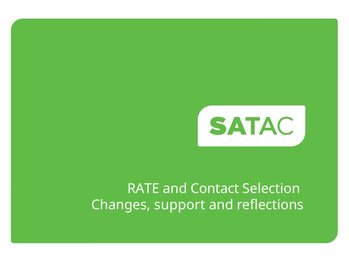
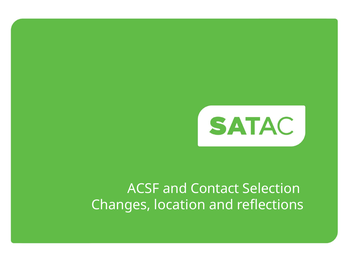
RATE: RATE -> ACSF
support: support -> location
